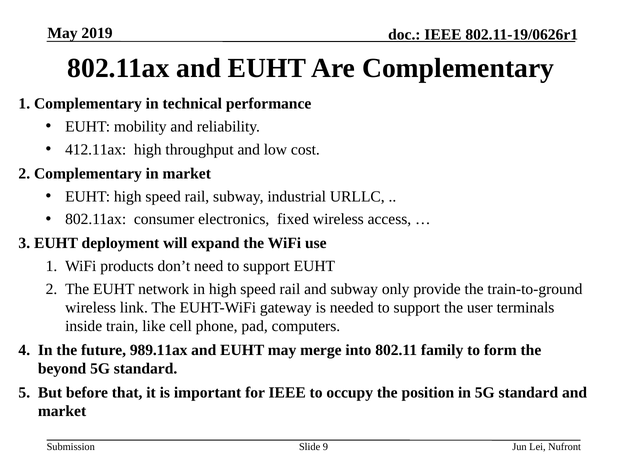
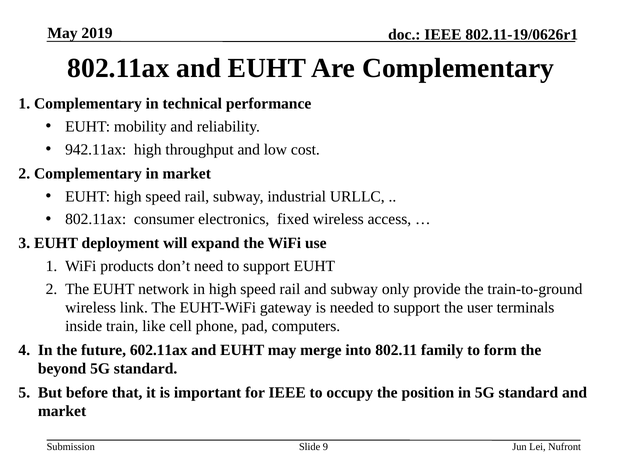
412.11ax: 412.11ax -> 942.11ax
989.11ax: 989.11ax -> 602.11ax
